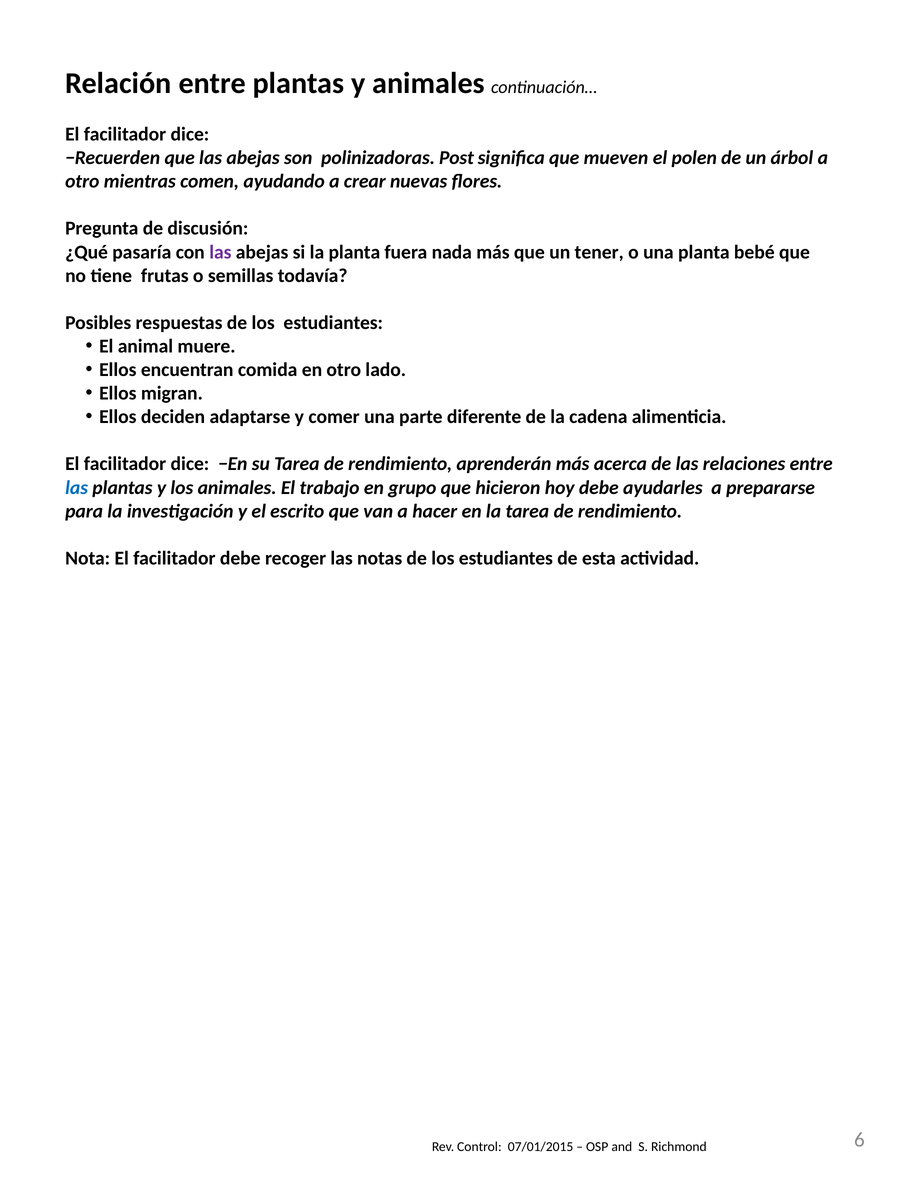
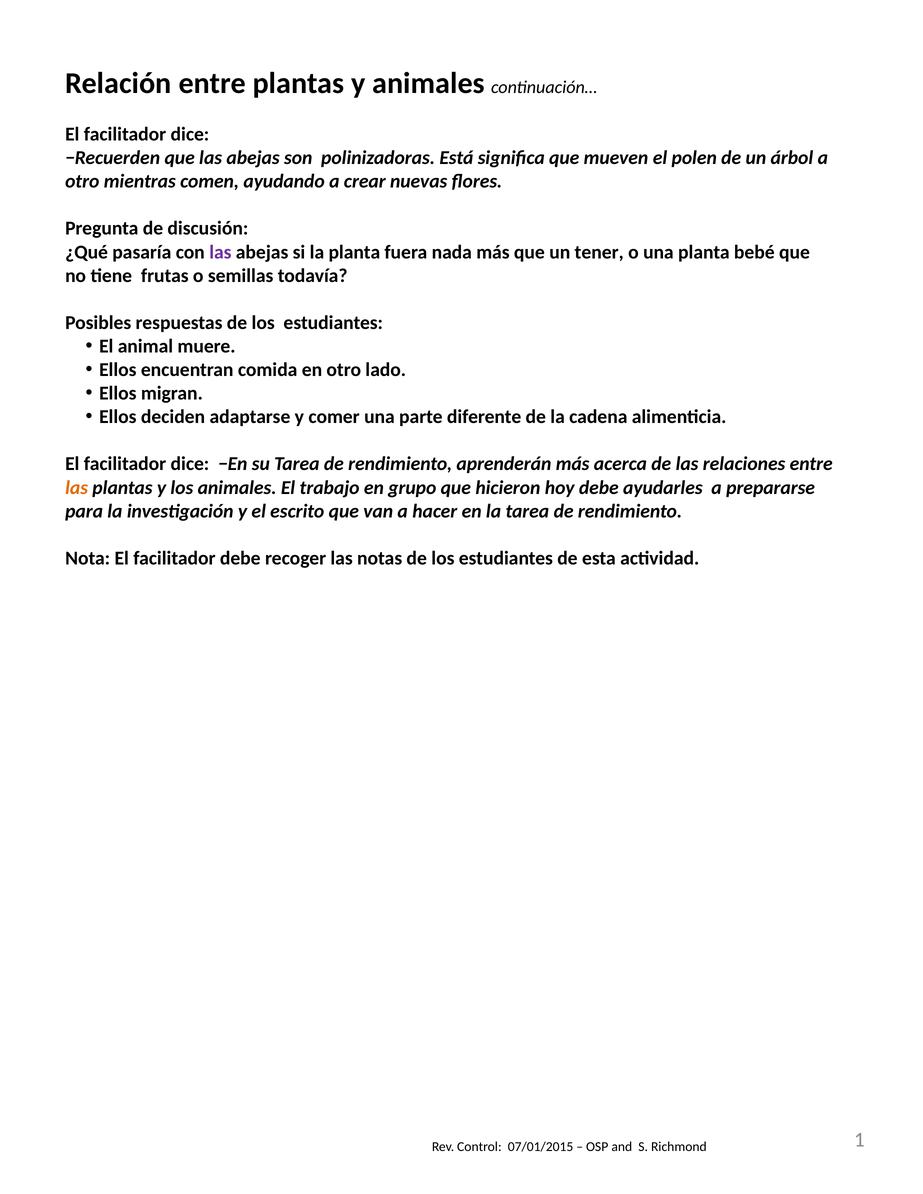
Post: Post -> Está
las at (77, 488) colour: blue -> orange
6: 6 -> 1
